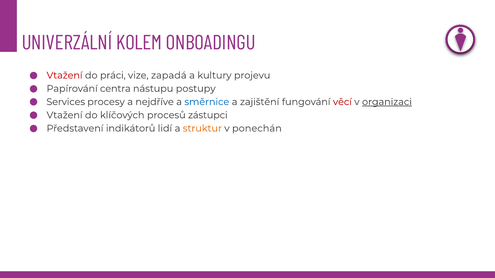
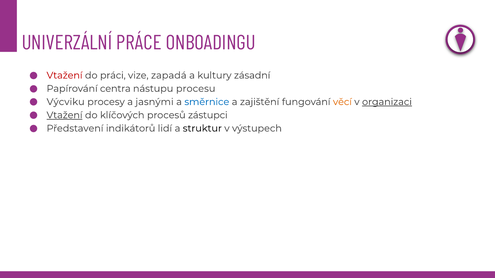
KOLEM: KOLEM -> PRÁCE
projevu: projevu -> zásadní
postupy: postupy -> procesu
Services: Services -> Výcviku
nejdříve: nejdříve -> jasnými
věcí colour: red -> orange
Vtažení at (65, 115) underline: none -> present
struktur colour: orange -> black
ponechán: ponechán -> výstupech
